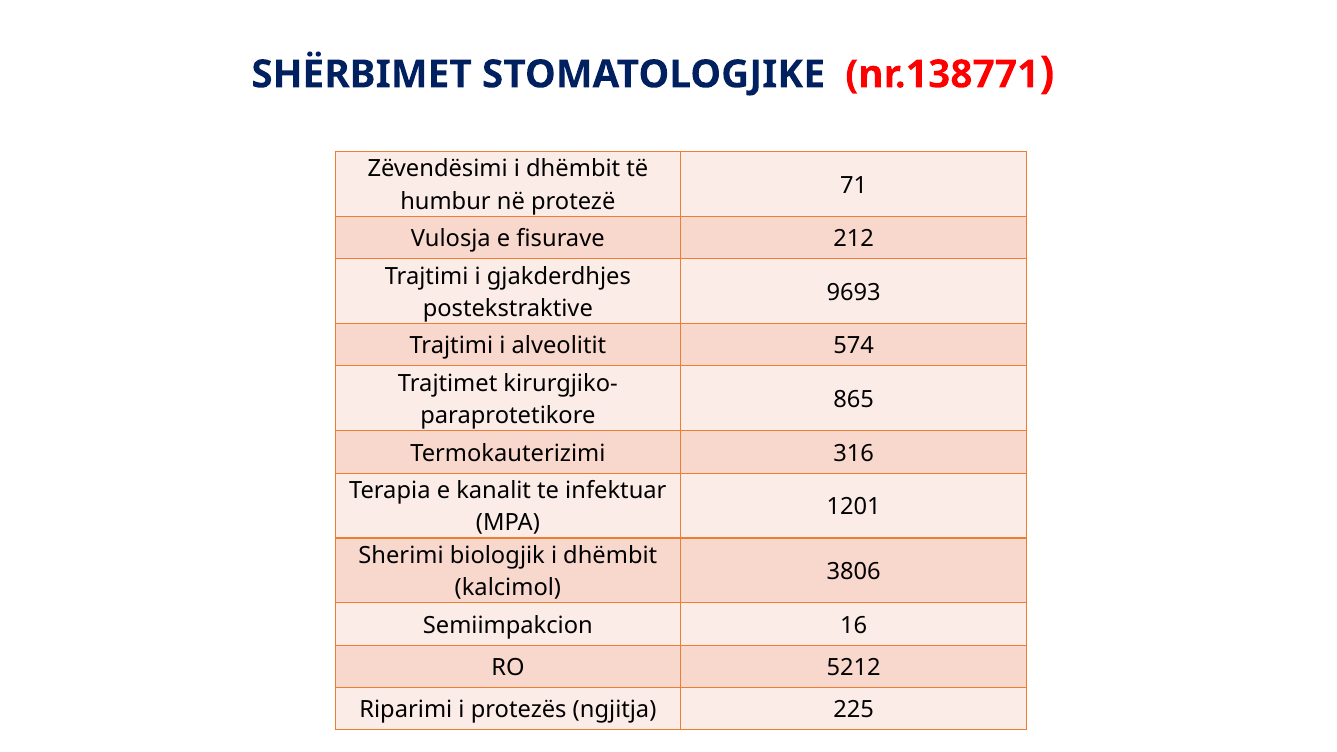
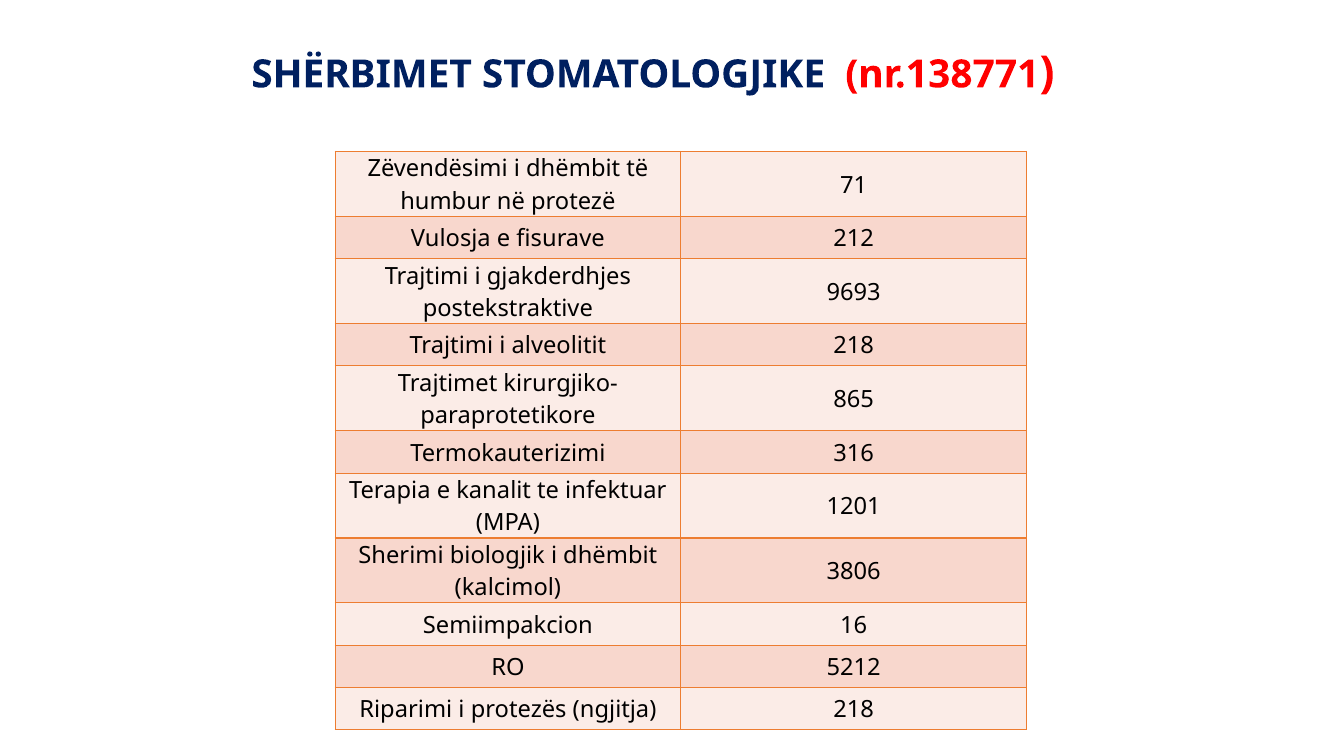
alveolitit 574: 574 -> 218
ngjitja 225: 225 -> 218
